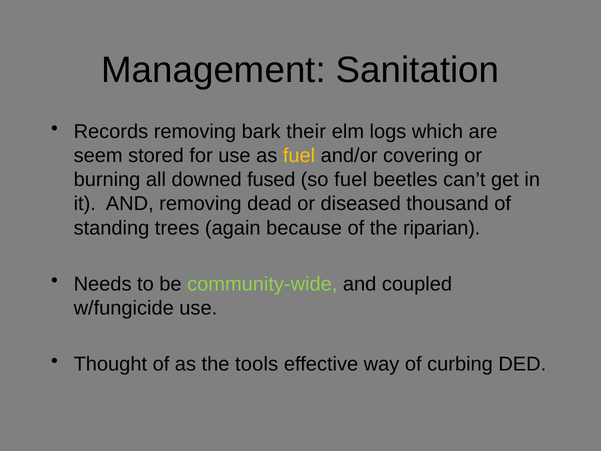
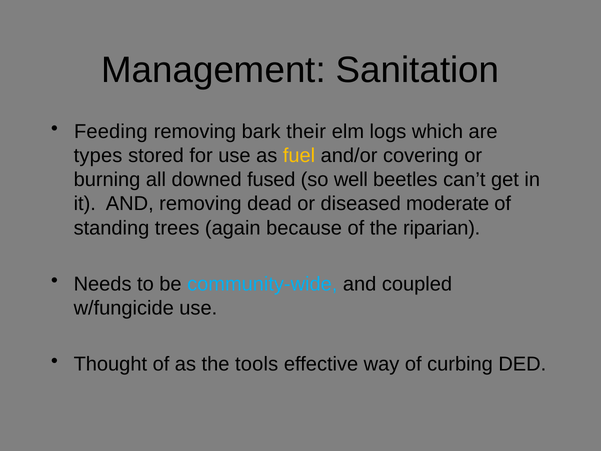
Records: Records -> Feeding
seem: seem -> types
so fuel: fuel -> well
thousand: thousand -> moderate
community-wide colour: light green -> light blue
